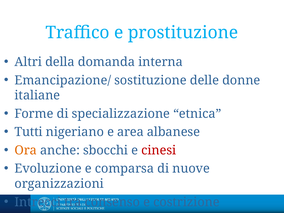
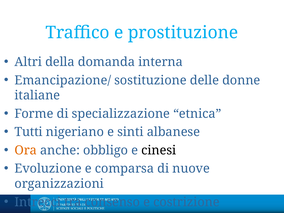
area: area -> sinti
sbocchi: sbocchi -> obbligo
cinesi colour: red -> black
